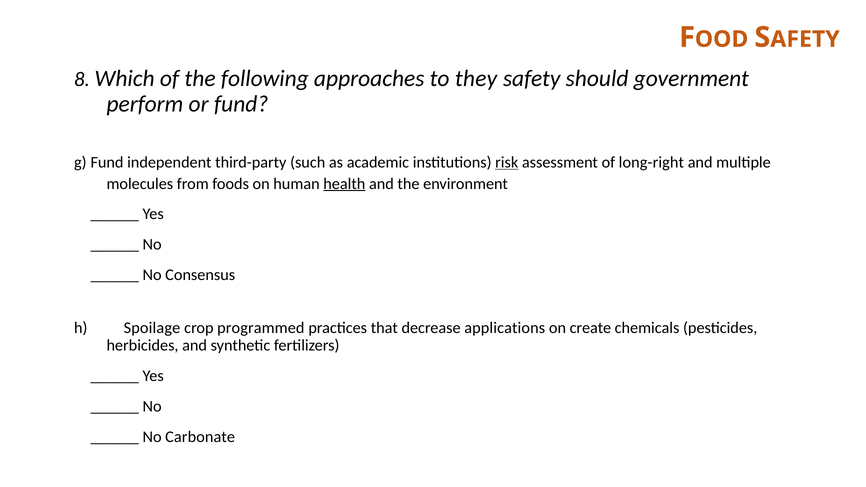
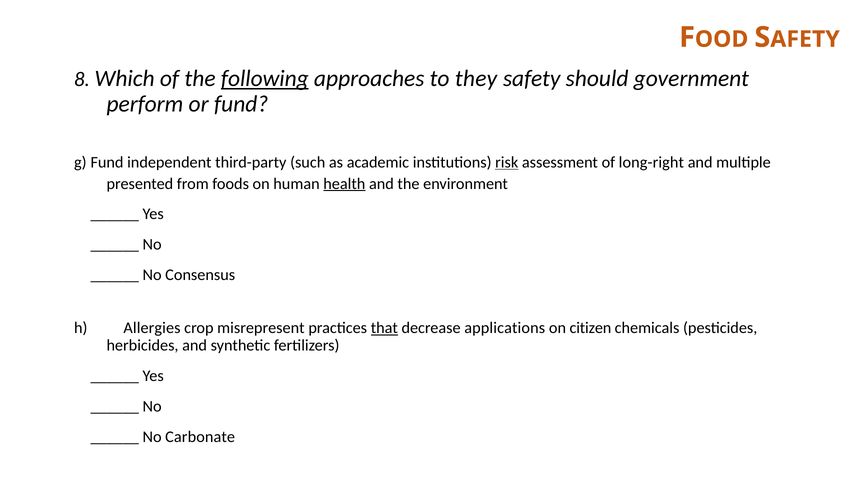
following underline: none -> present
molecules: molecules -> presented
Spoilage: Spoilage -> Allergies
programmed: programmed -> misrepresent
that underline: none -> present
create: create -> citizen
